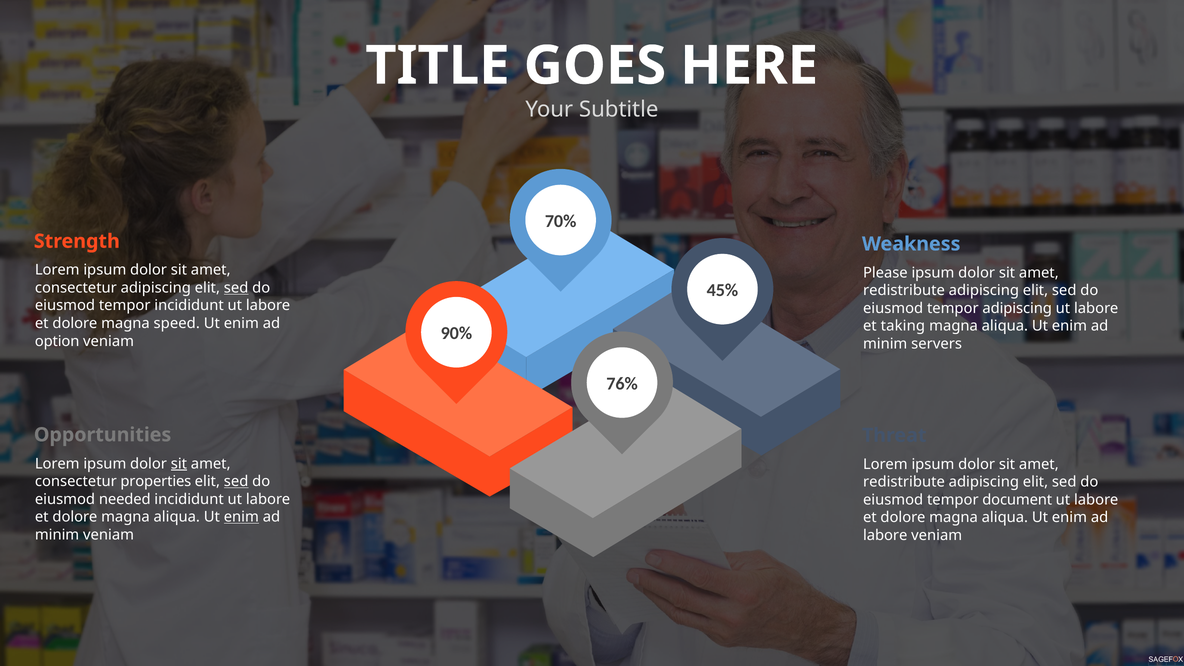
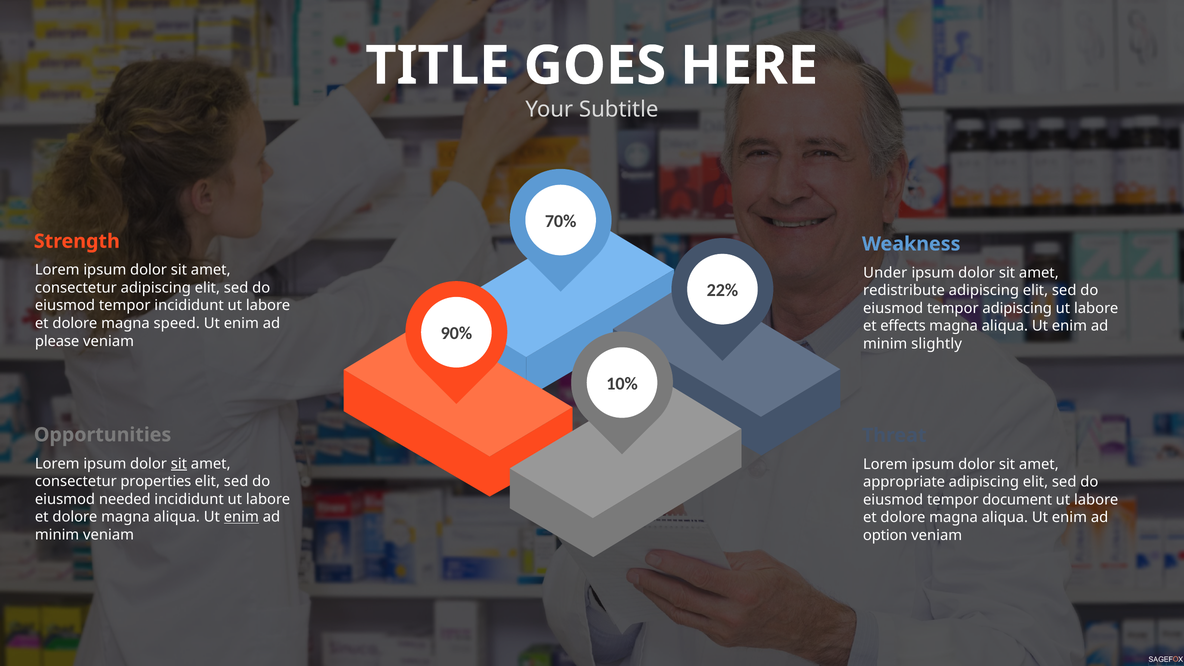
Please: Please -> Under
45%: 45% -> 22%
sed at (236, 288) underline: present -> none
taking: taking -> effects
option: option -> please
servers: servers -> slightly
76%: 76% -> 10%
sed at (236, 481) underline: present -> none
redistribute at (904, 482): redistribute -> appropriate
labore at (885, 535): labore -> option
